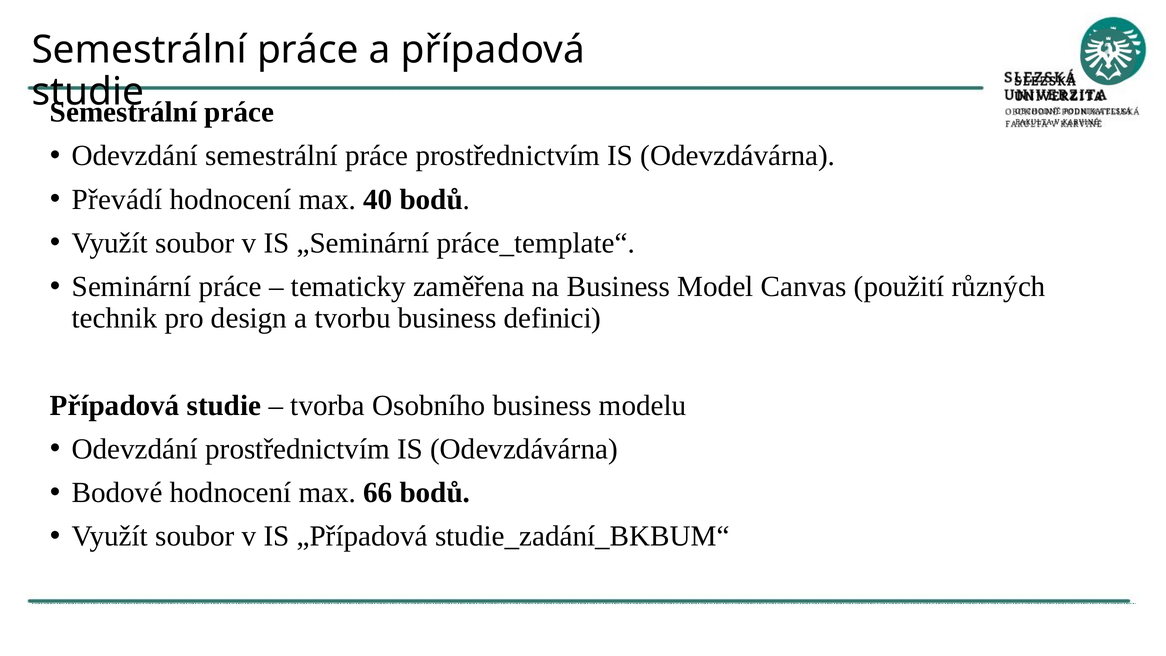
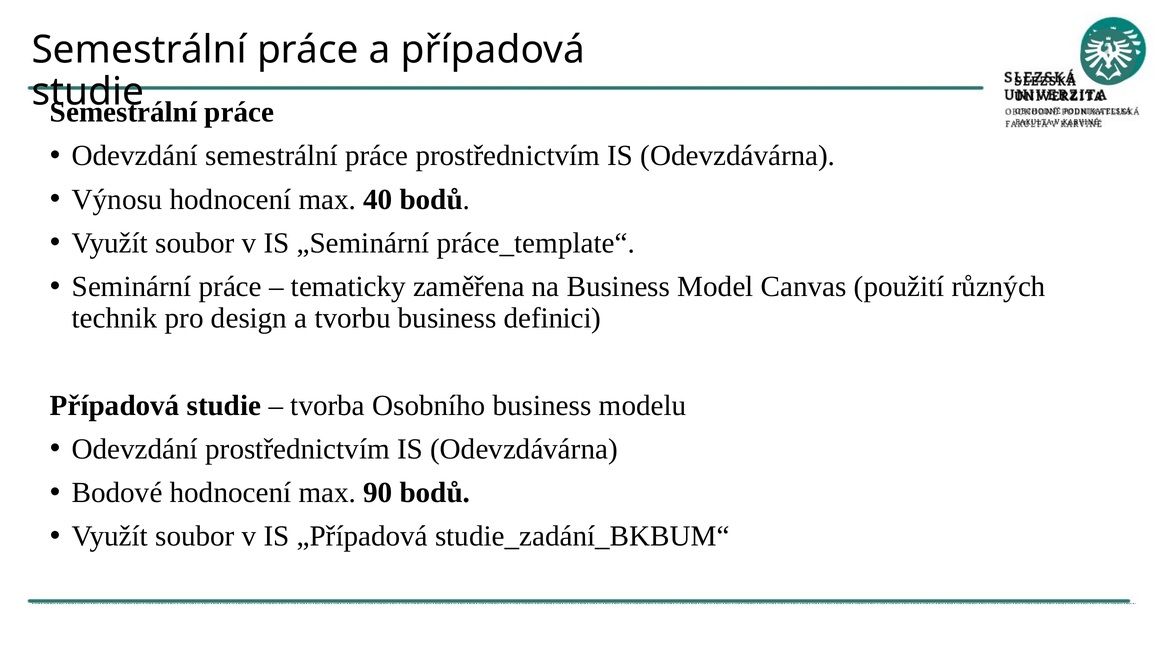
Převádí: Převádí -> Výnosu
66: 66 -> 90
